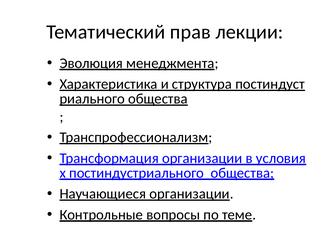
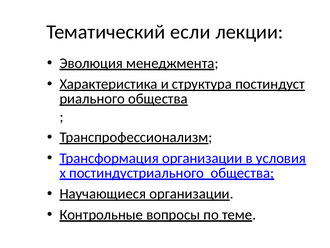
прав: прав -> если
